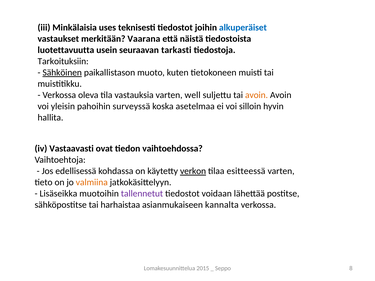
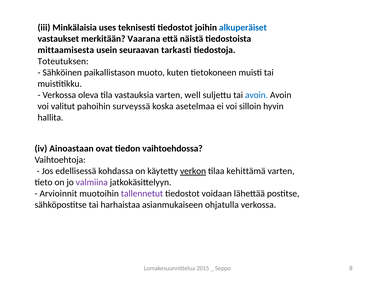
luotettavuutta: luotettavuutta -> mittaamisesta
Tarkoituksiin: Tarkoituksiin -> Toteutuksen
Sähköinen underline: present -> none
avoin at (257, 95) colour: orange -> blue
yleisin: yleisin -> valitut
Vastaavasti: Vastaavasti -> Ainoastaan
esitteessä: esitteessä -> kehittämä
valmiina colour: orange -> purple
Lisäseikka: Lisäseikka -> Arvioinnit
kannalta: kannalta -> ohjatulla
